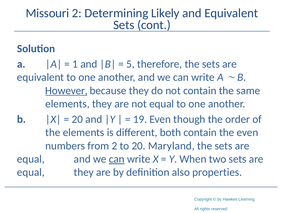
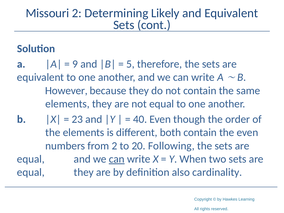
1: 1 -> 9
However underline: present -> none
20 at (77, 119): 20 -> 23
19: 19 -> 40
Maryland: Maryland -> Following
properties: properties -> cardinality
